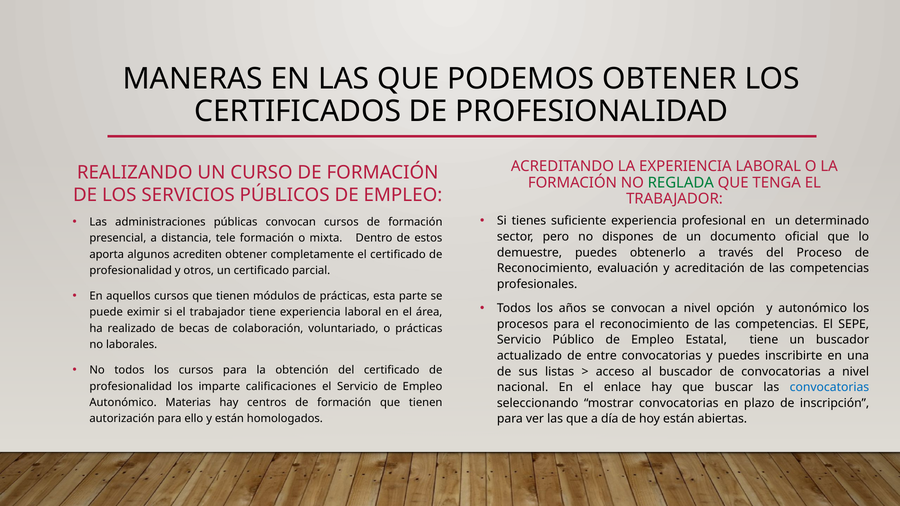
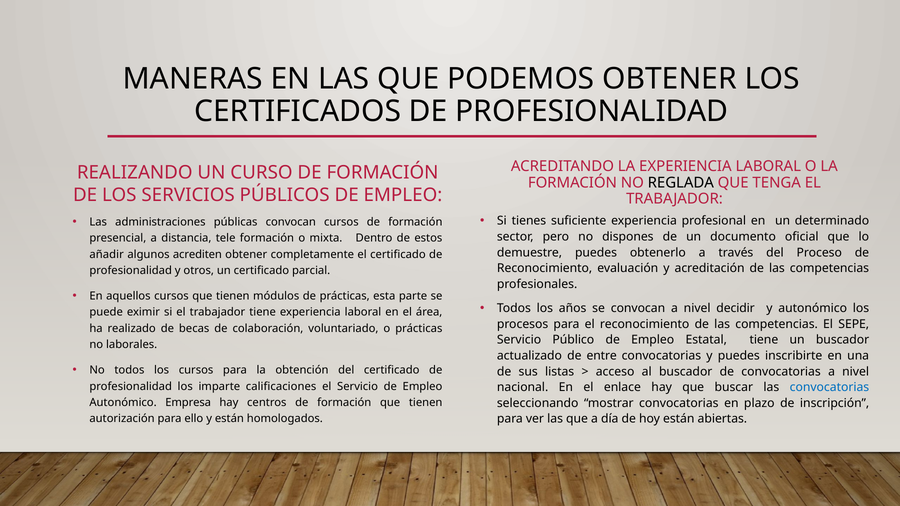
REGLADA colour: green -> black
aporta: aporta -> añadir
opción: opción -> decidir
Materias: Materias -> Empresa
